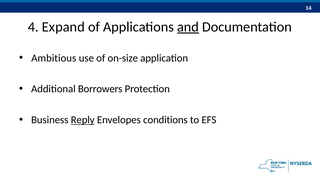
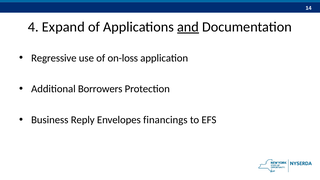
Ambitious: Ambitious -> Regressive
on-size: on-size -> on-loss
Reply underline: present -> none
conditions: conditions -> financings
